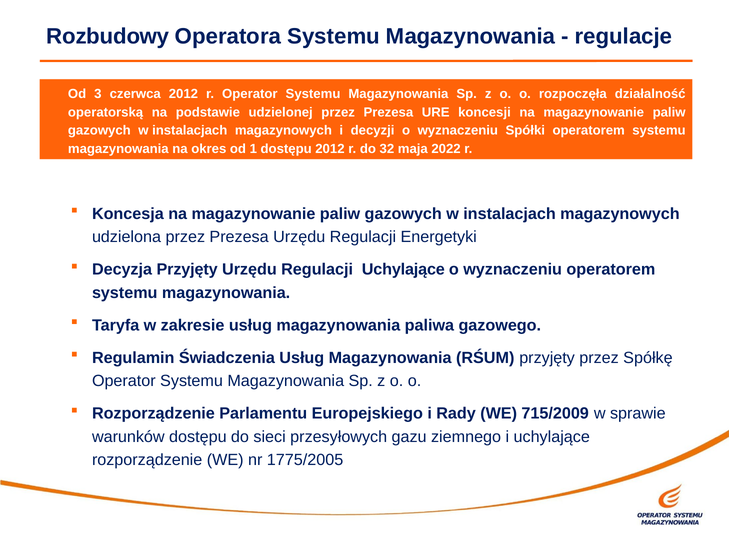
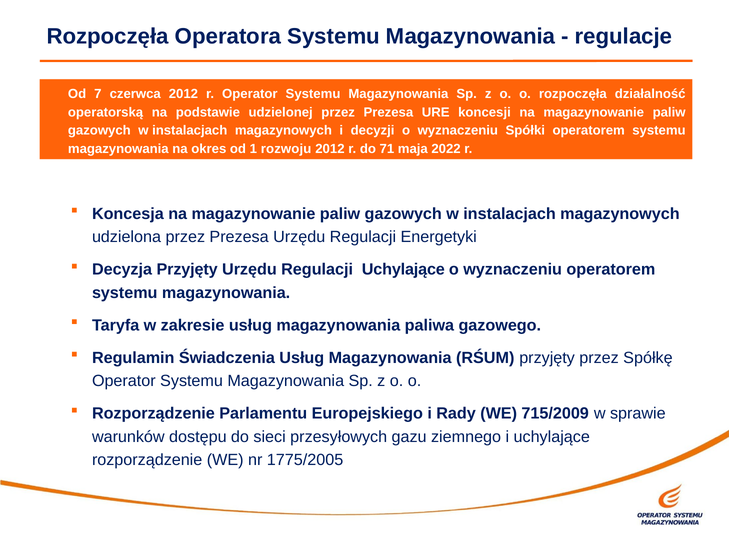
Rozbudowy at (108, 37): Rozbudowy -> Rozpoczęła
3: 3 -> 7
1 dostępu: dostępu -> rozwoju
32: 32 -> 71
